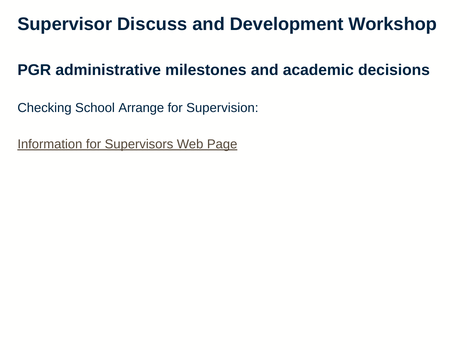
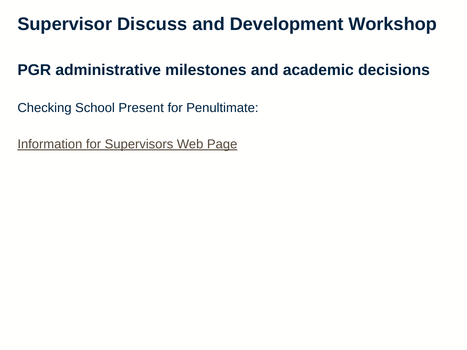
Arrange: Arrange -> Present
Supervision: Supervision -> Penultimate
